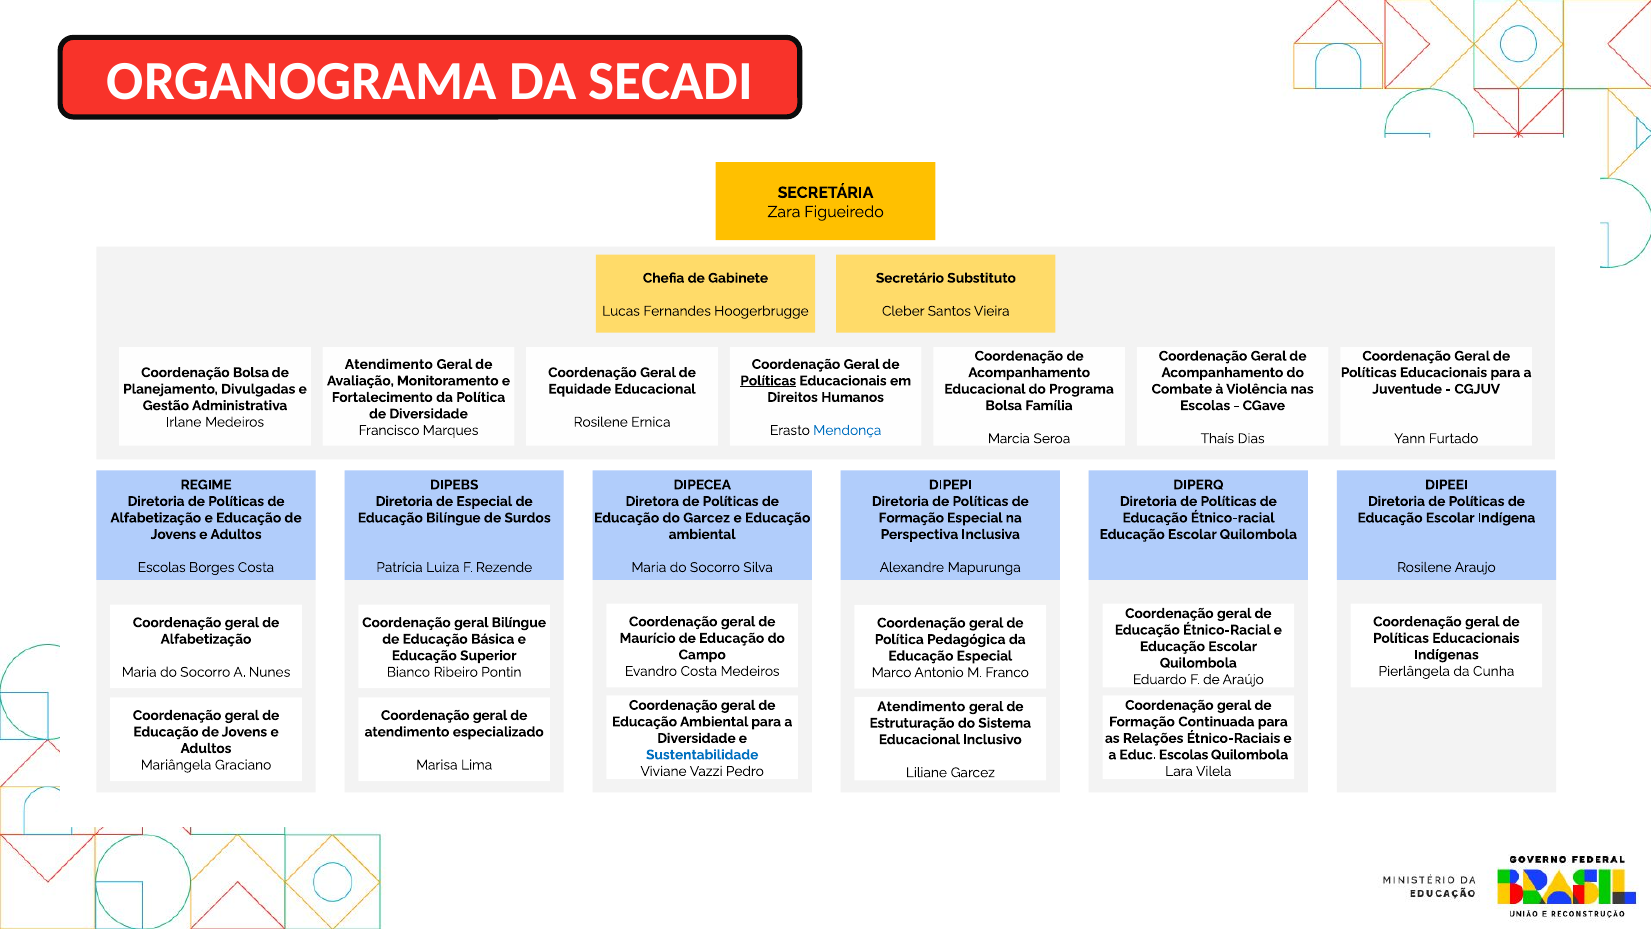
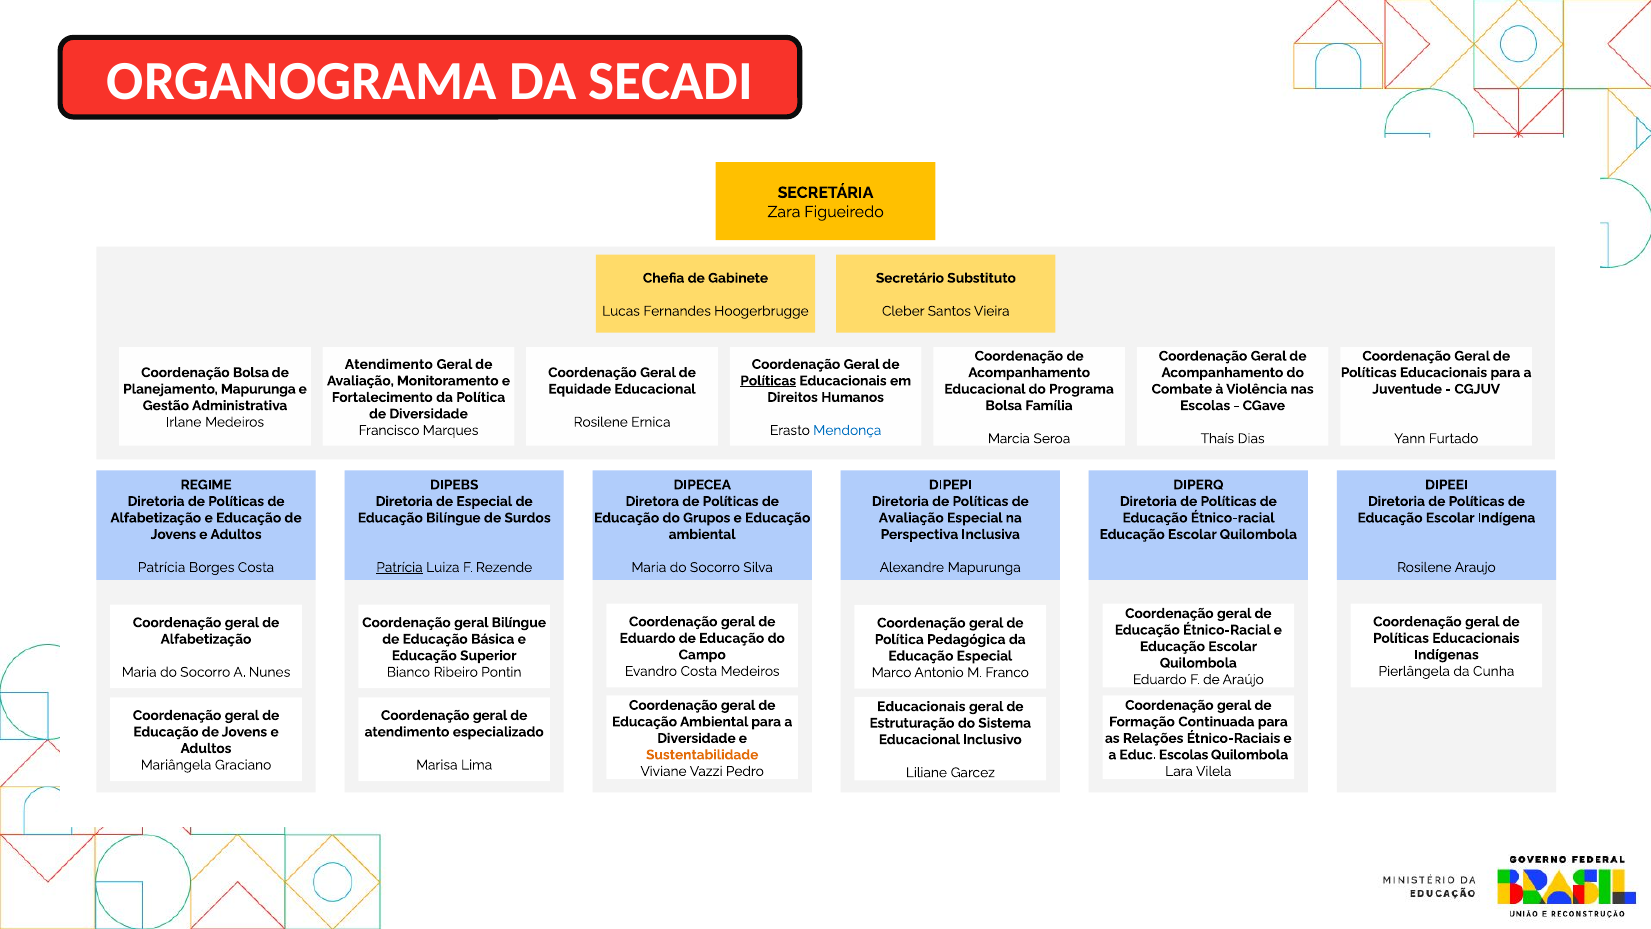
Planejamento Divulgadas: Divulgadas -> Mapurunga
do Garcez: Garcez -> Grupos
Formação at (911, 518): Formação -> Avaliação
Escolas at (162, 567): Escolas -> Patrícia
Patrícia at (399, 567) underline: none -> present
Maurício at (648, 638): Maurício -> Eduardo
Atendimento at (921, 706): Atendimento -> Educacionais
Sustentabilidade colour: blue -> orange
